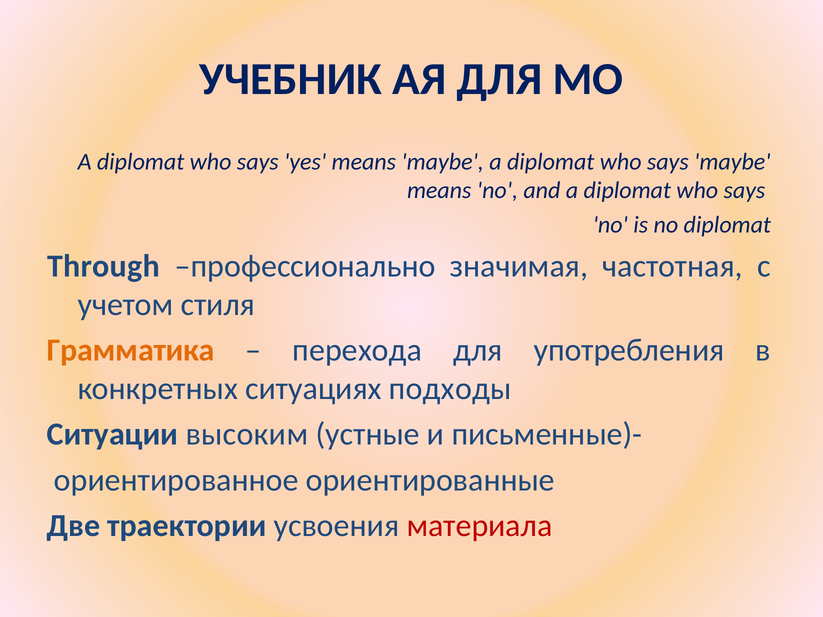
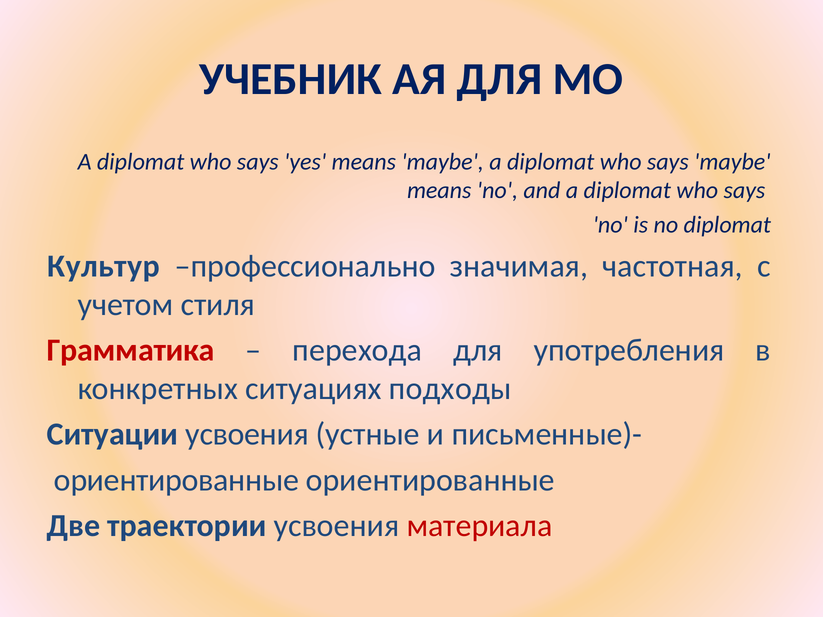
Through: Through -> Культур
Грамматика colour: orange -> red
Ситуации высоким: высоким -> усвоения
ориентированное at (176, 480): ориентированное -> ориентированные
